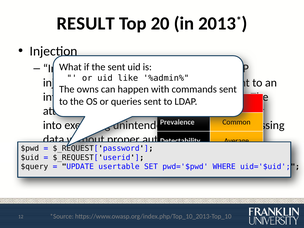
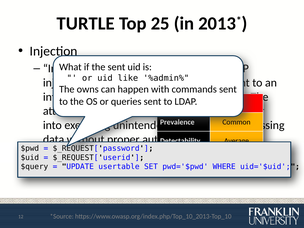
RESULT: RESULT -> TURTLE
20: 20 -> 25
